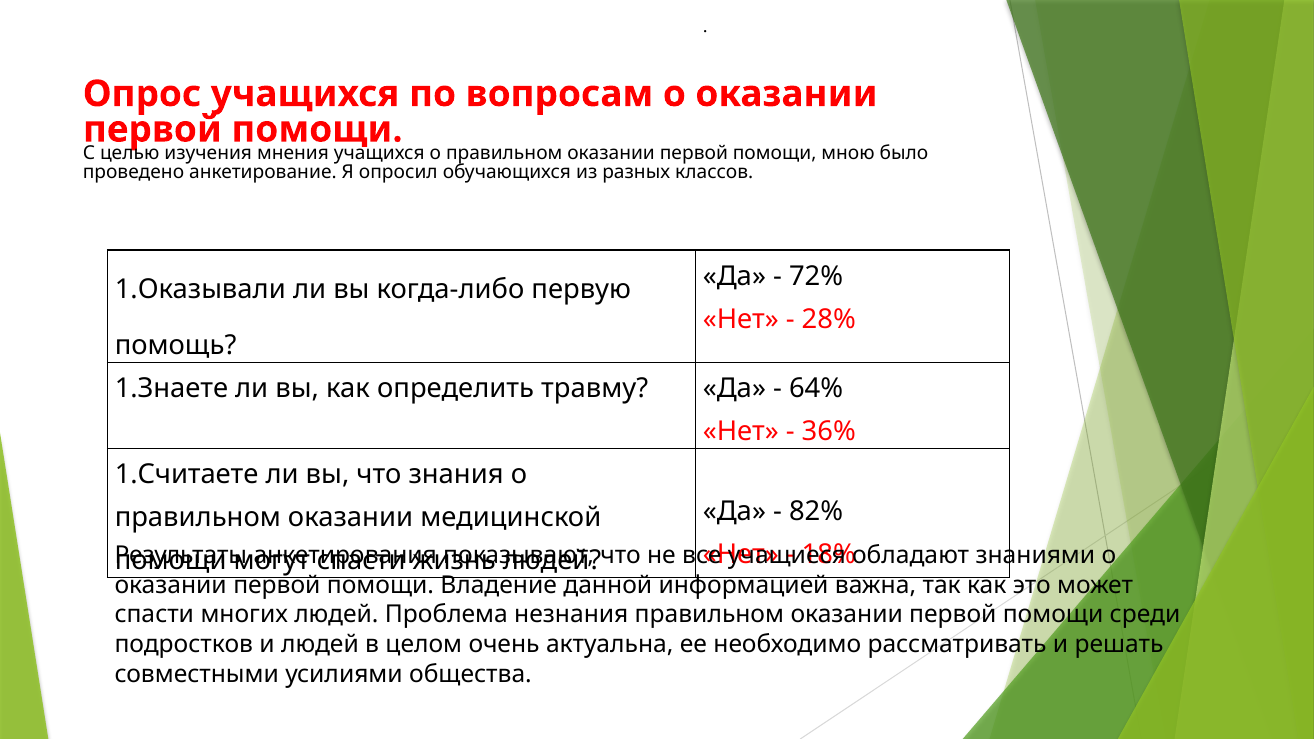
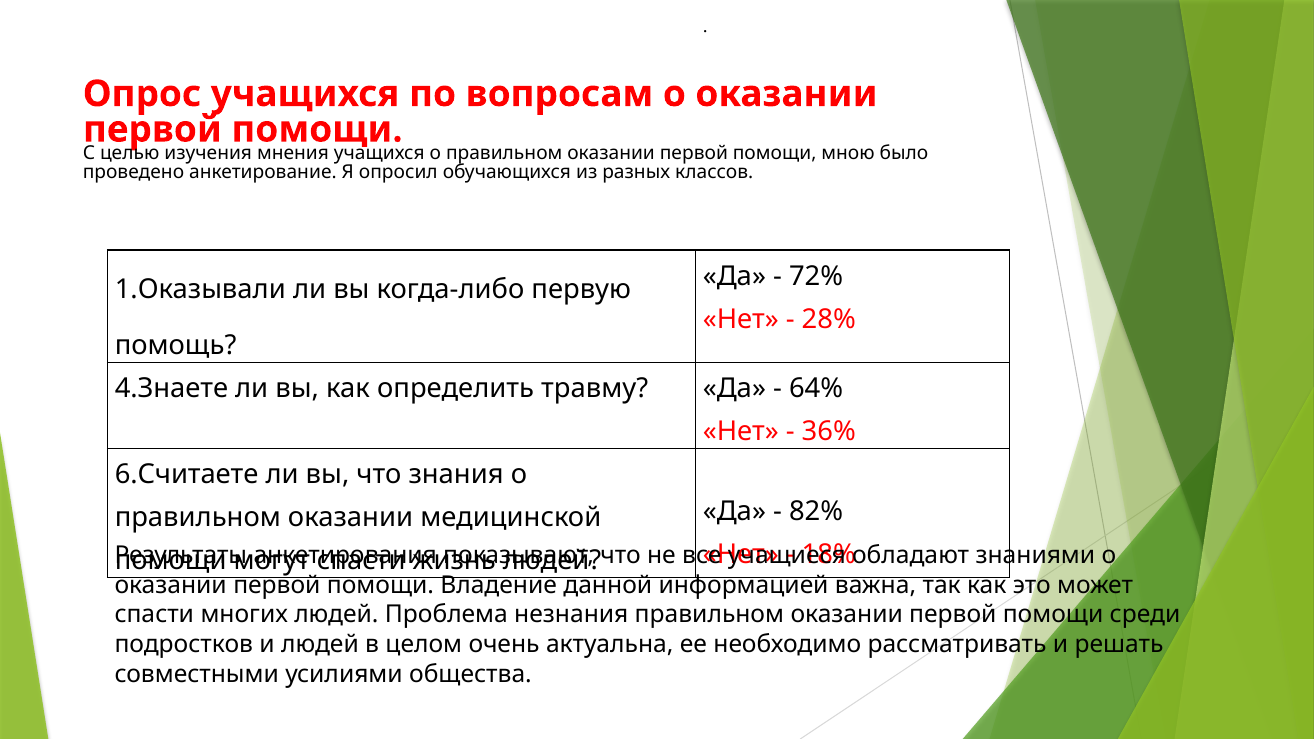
1.Знаете: 1.Знаете -> 4.Знаете
1.Считаете: 1.Считаете -> 6.Считаете
